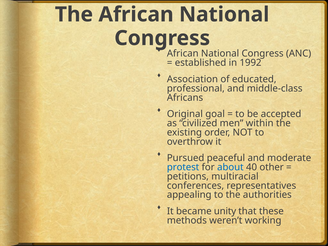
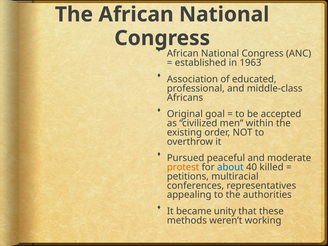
1992: 1992 -> 1963
protest colour: blue -> orange
other: other -> killed
